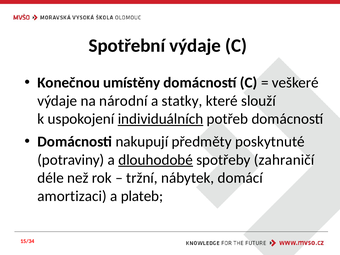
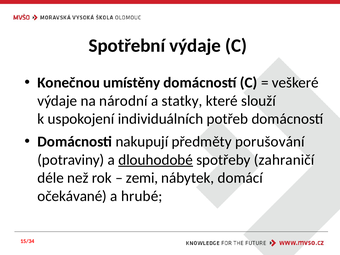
individuálních underline: present -> none
poskytnuté: poskytnuté -> porušování
tržní: tržní -> zemi
amortizaci: amortizaci -> očekávané
plateb: plateb -> hrubé
